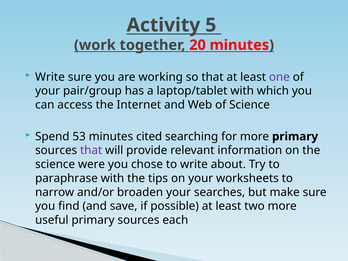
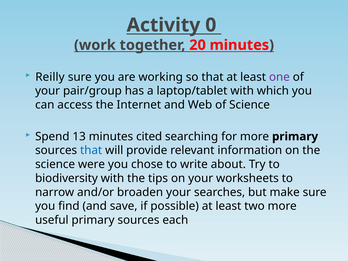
5: 5 -> 0
Write at (50, 77): Write -> Reilly
53: 53 -> 13
that at (91, 150) colour: purple -> blue
paraphrase: paraphrase -> biodiversity
